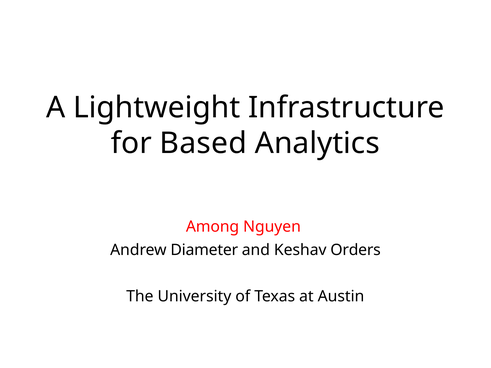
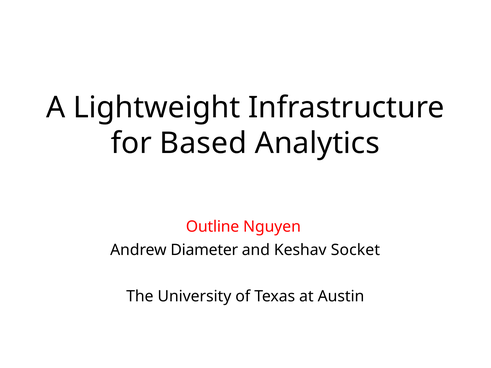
Among: Among -> Outline
Orders: Orders -> Socket
